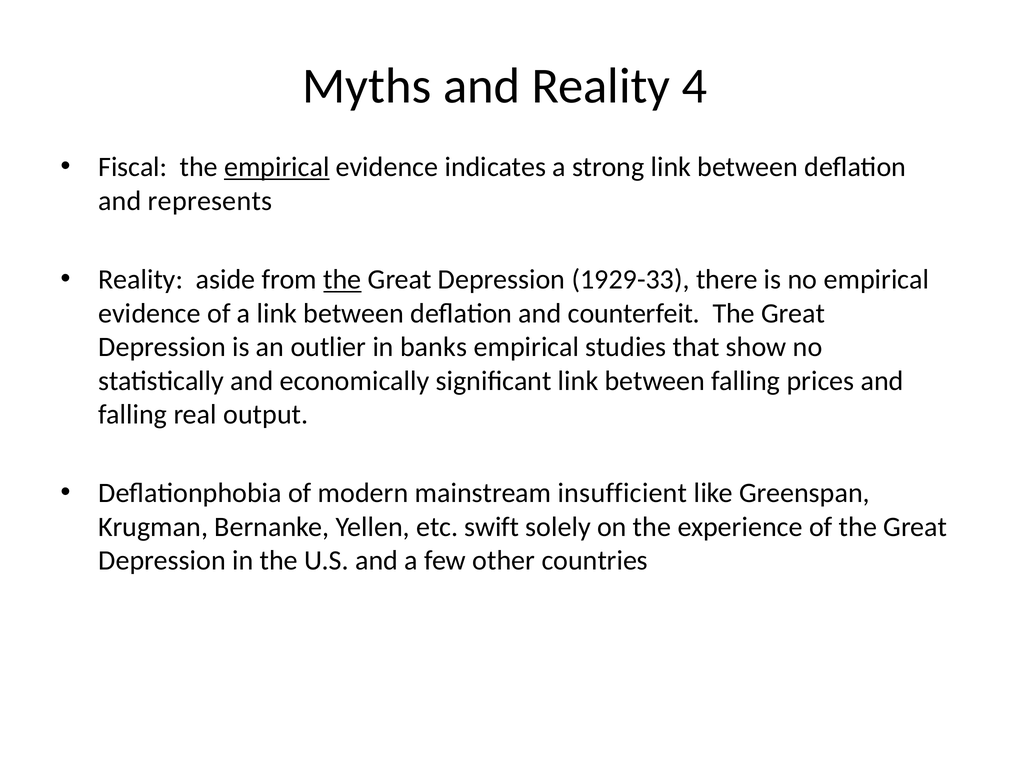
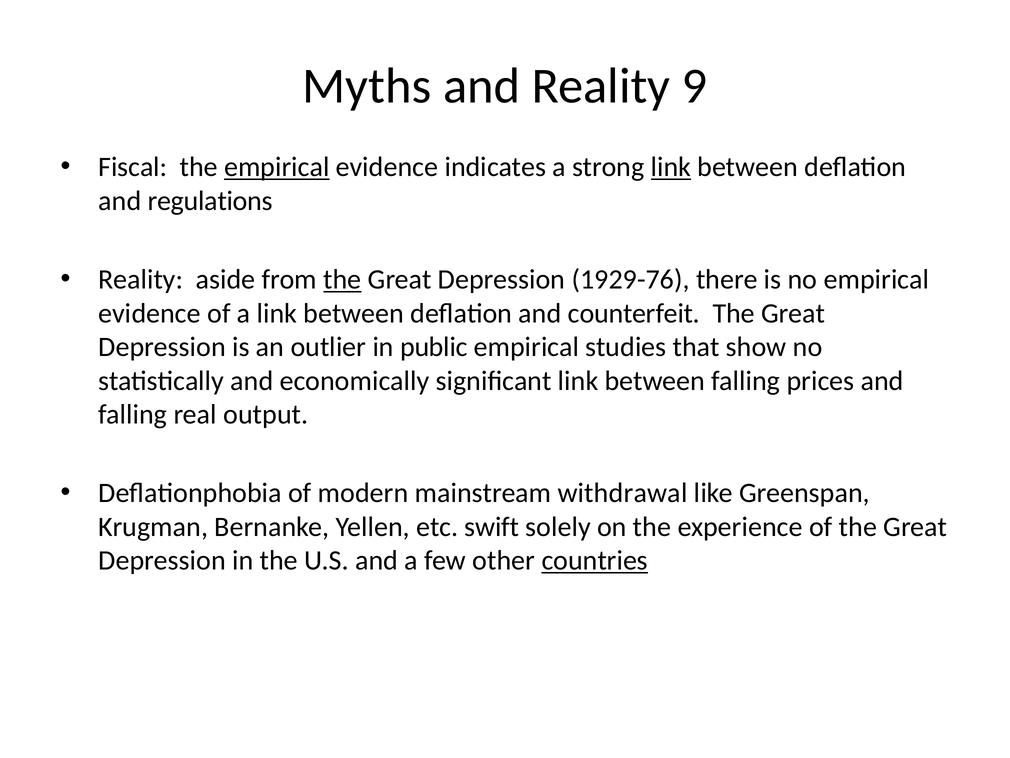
4: 4 -> 9
link at (671, 167) underline: none -> present
represents: represents -> regulations
1929-33: 1929-33 -> 1929-76
banks: banks -> public
insufficient: insufficient -> withdrawal
countries underline: none -> present
